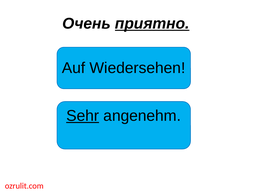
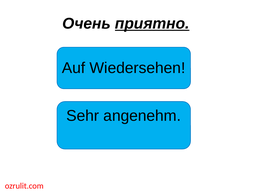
Sehr underline: present -> none
